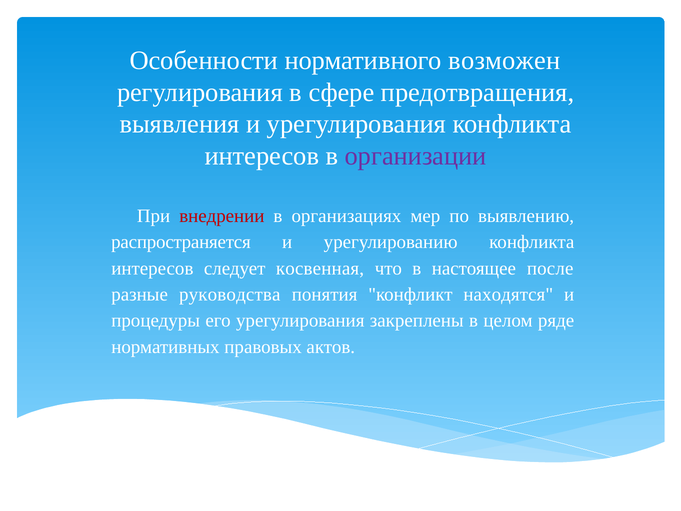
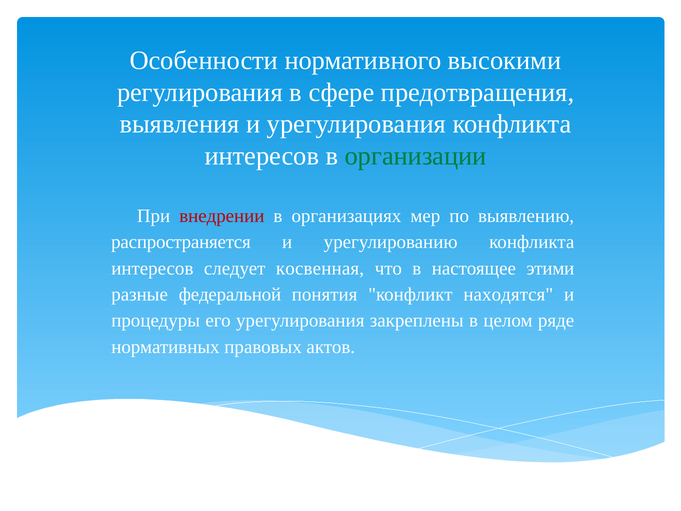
возможен: возможен -> высокими
организации colour: purple -> green
после: после -> этими
руководства: руководства -> федеральной
